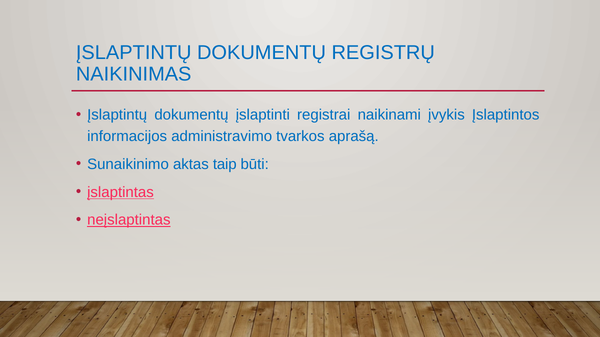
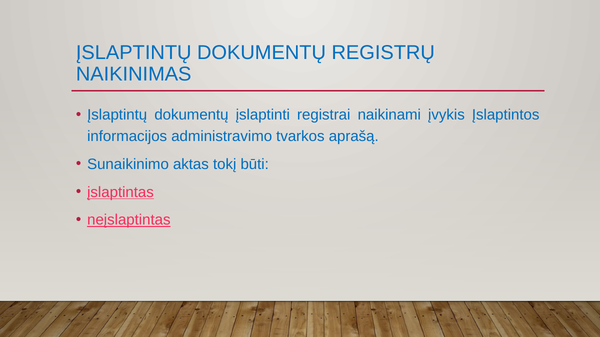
taip: taip -> tokį
